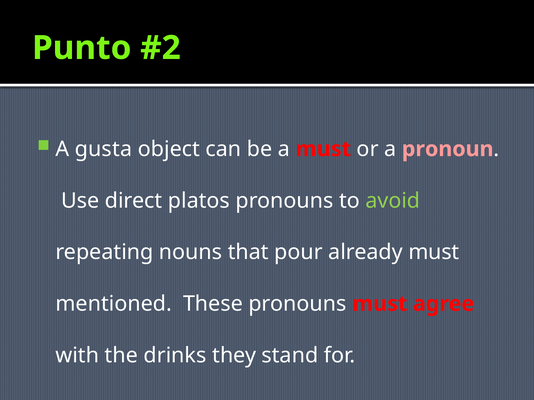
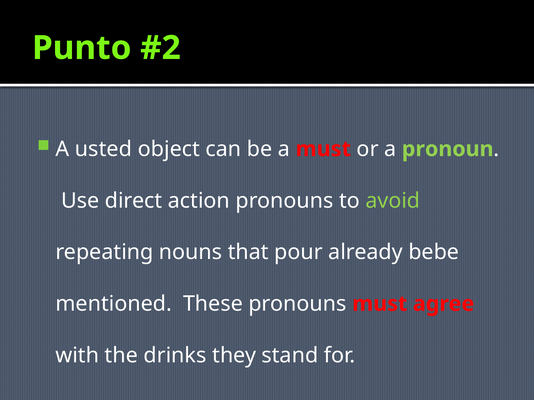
gusta: gusta -> usted
pronoun colour: pink -> light green
platos: platos -> action
already must: must -> bebe
